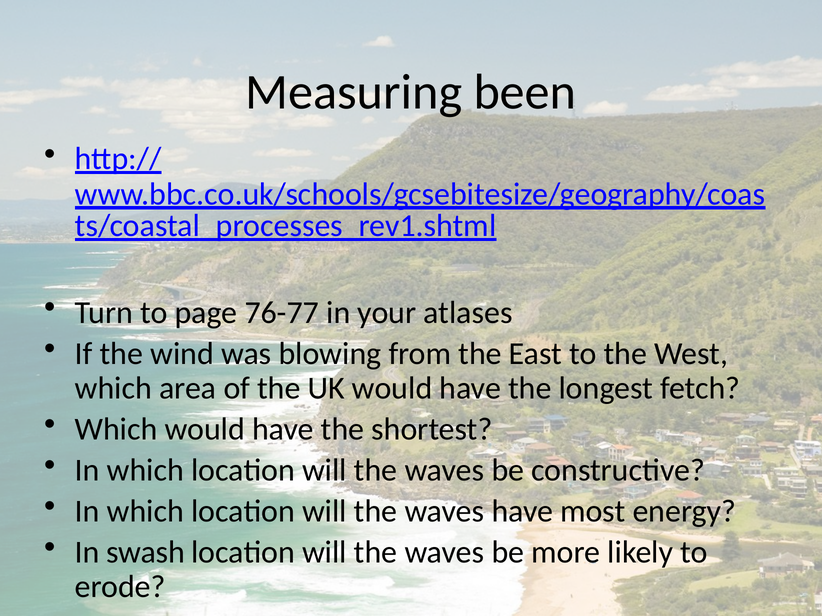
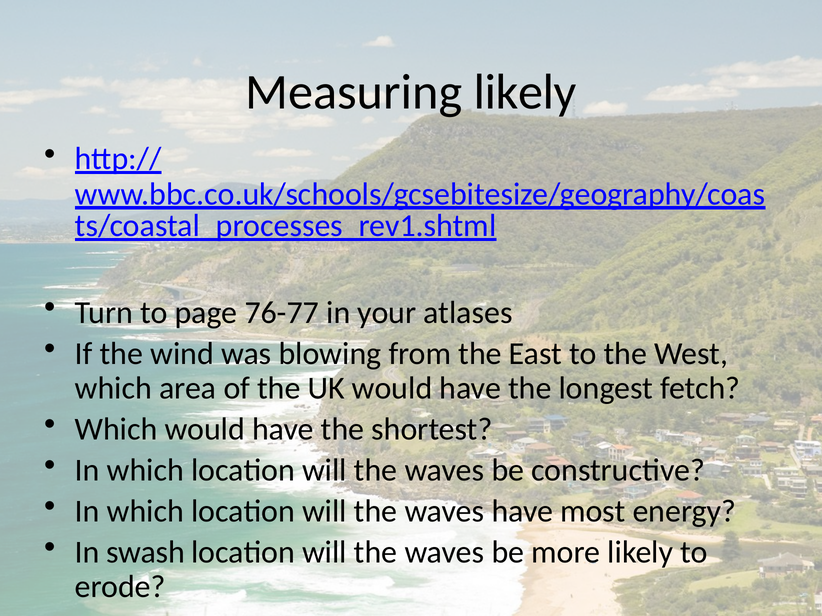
Measuring been: been -> likely
